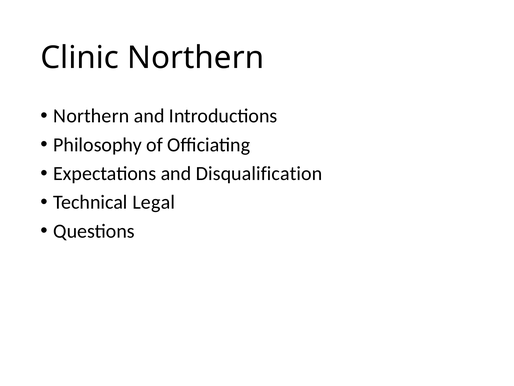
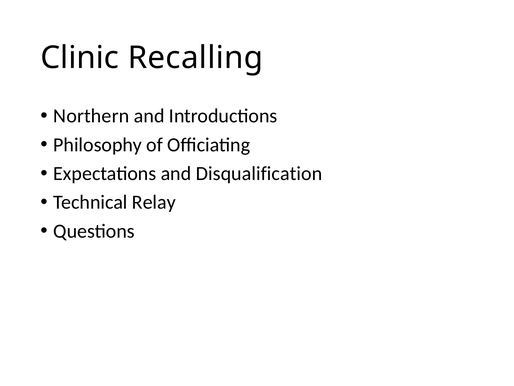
Clinic Northern: Northern -> Recalling
Legal: Legal -> Relay
